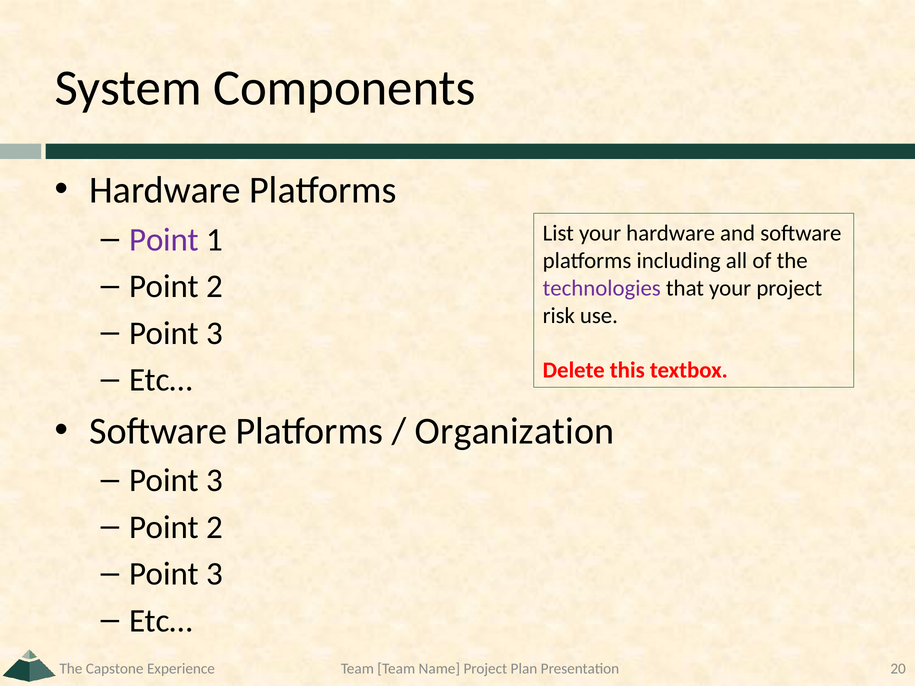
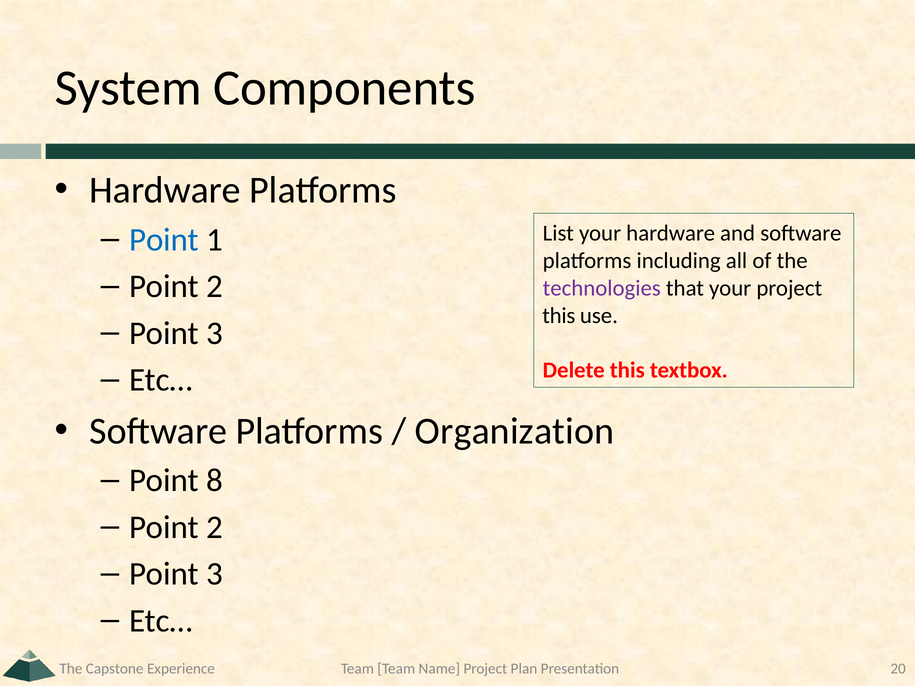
Point at (164, 240) colour: purple -> blue
risk at (559, 316): risk -> this
3 at (215, 481): 3 -> 8
